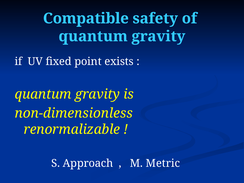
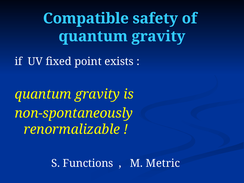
non-dimensionless: non-dimensionless -> non-spontaneously
Approach: Approach -> Functions
